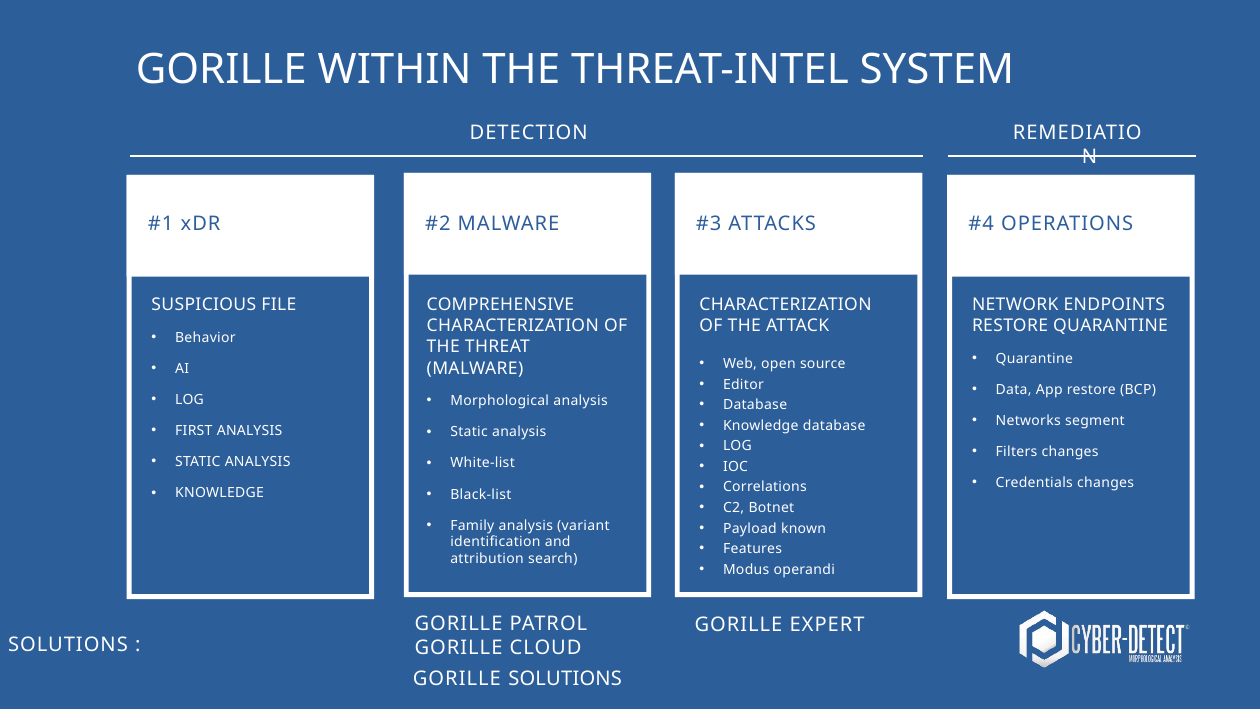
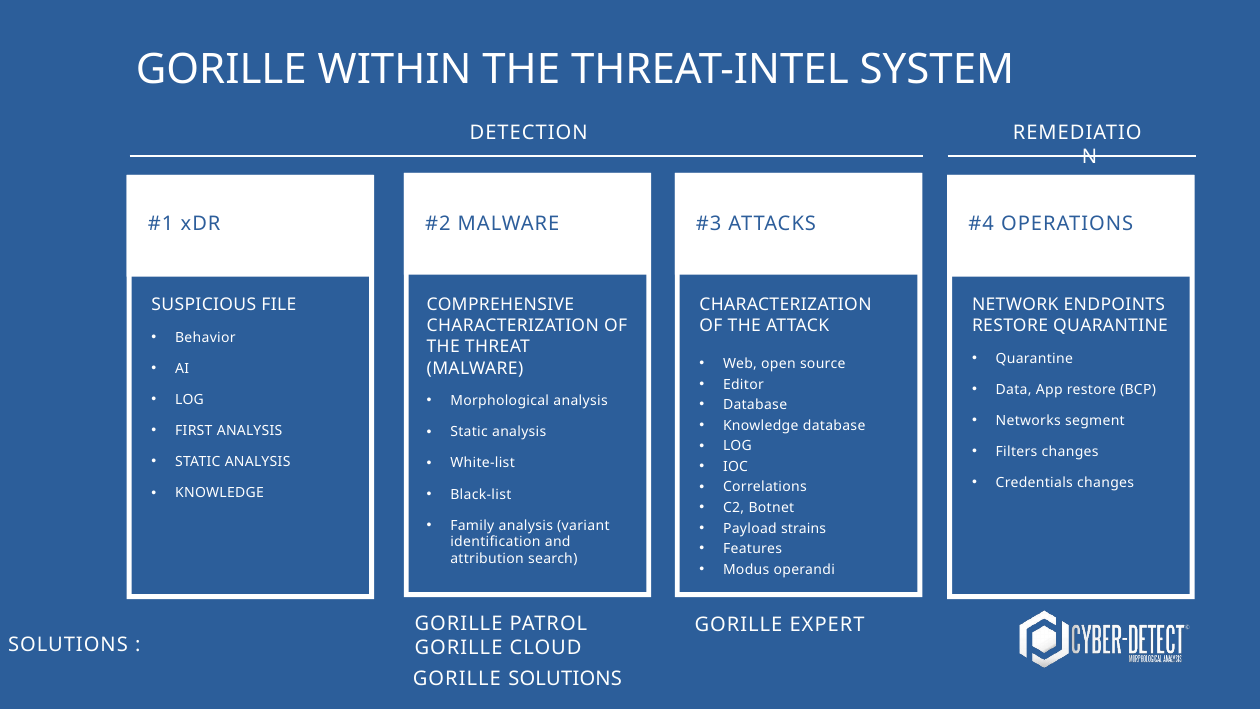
known: known -> strains
